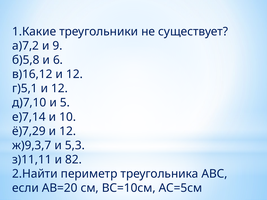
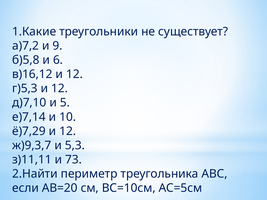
г)5,1: г)5,1 -> г)5,3
82: 82 -> 73
